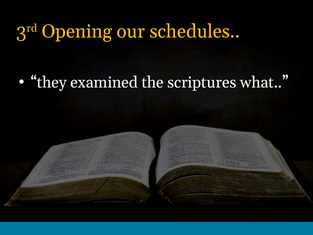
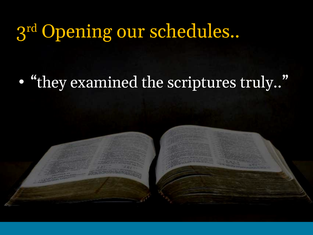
what: what -> truly
